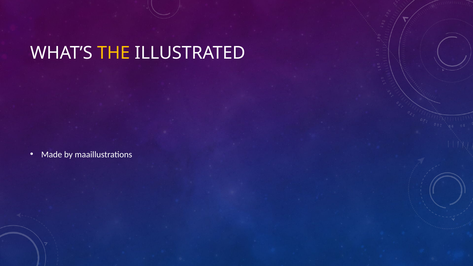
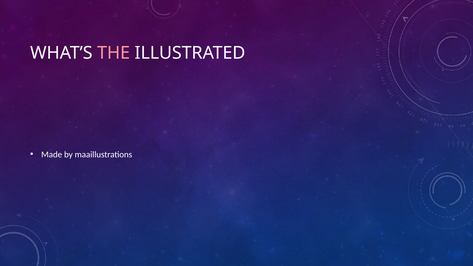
THE colour: yellow -> pink
